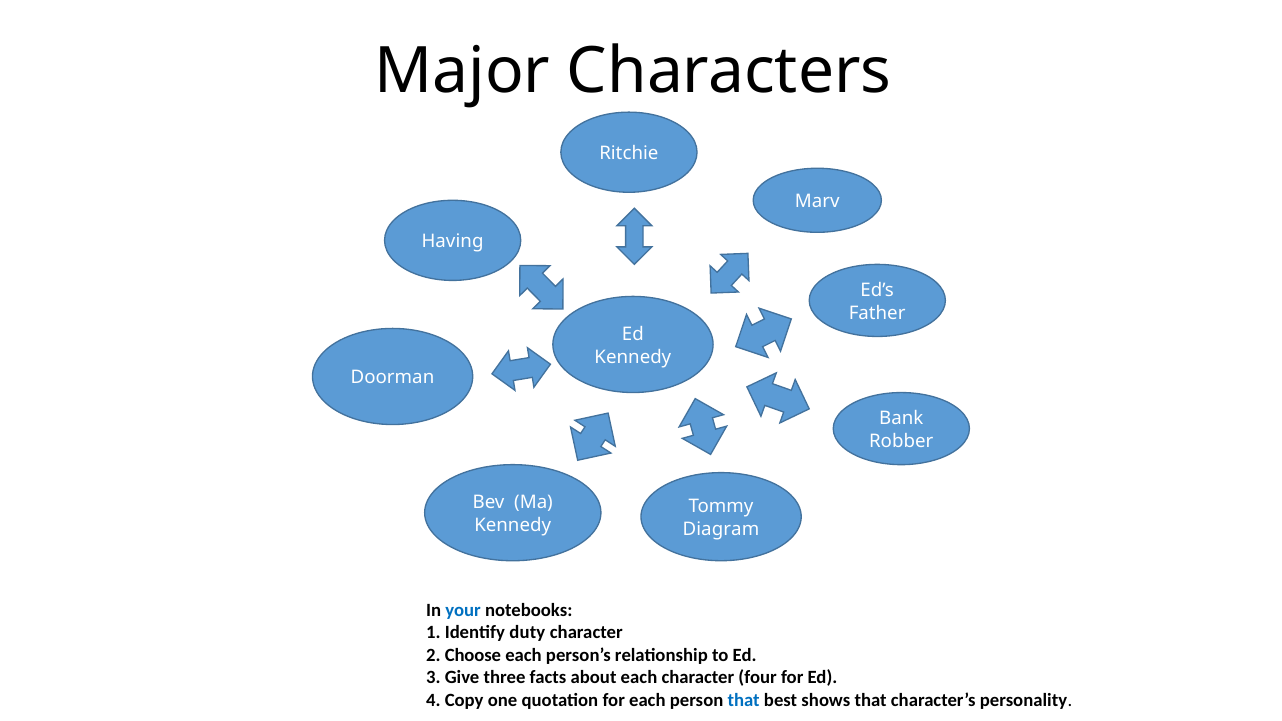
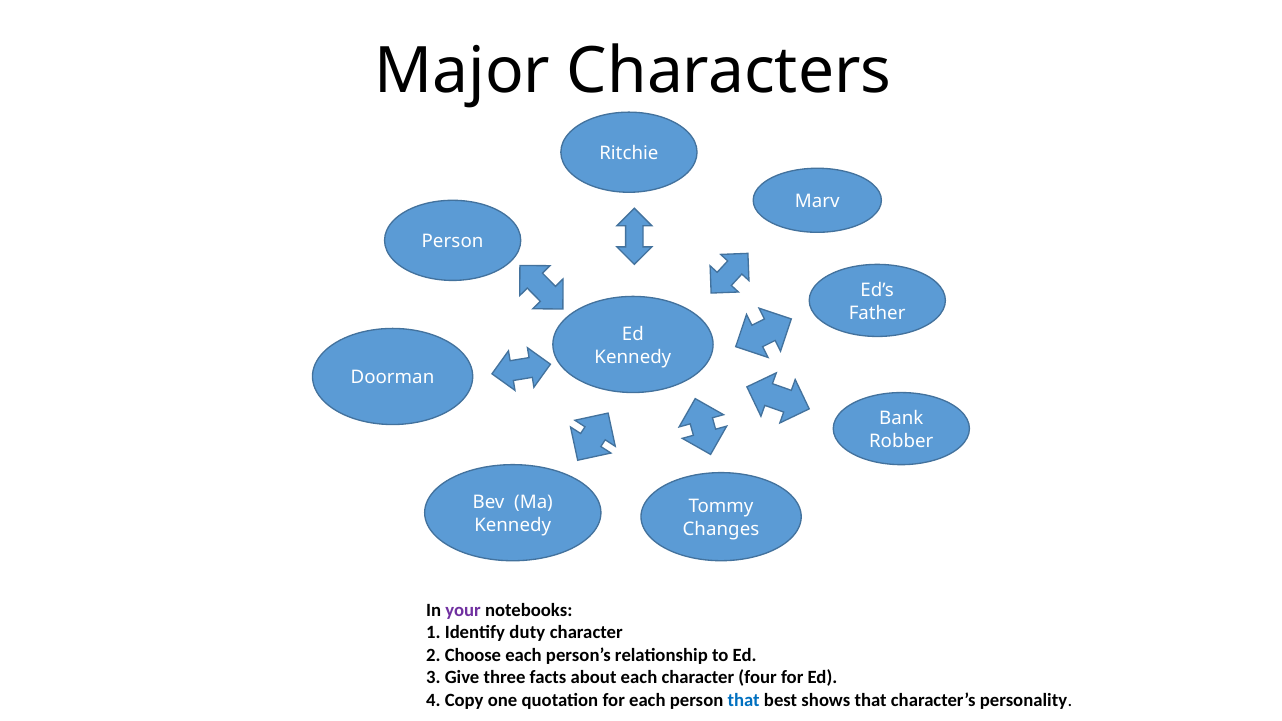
Having at (453, 242): Having -> Person
Diagram: Diagram -> Changes
your colour: blue -> purple
